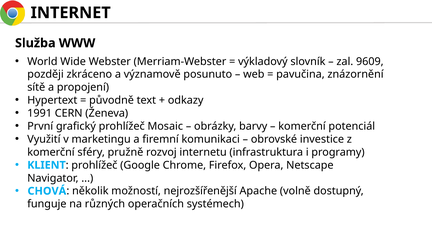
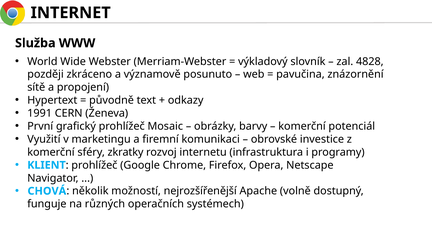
9609: 9609 -> 4828
pružně: pružně -> zkratky
